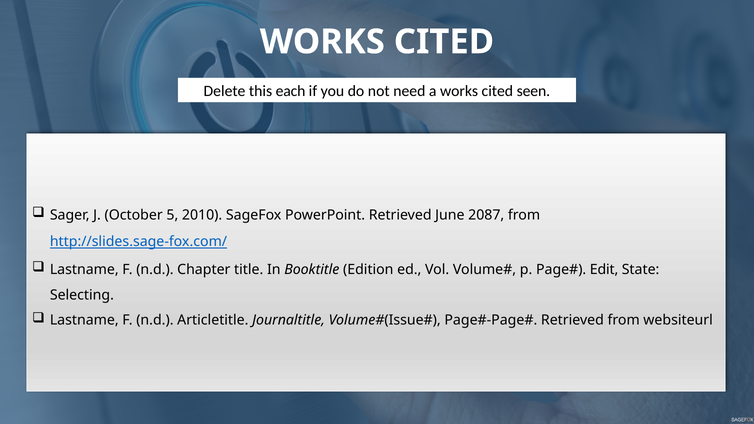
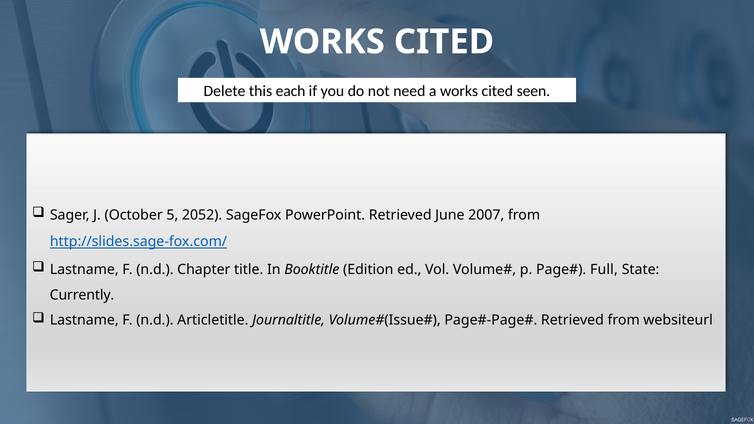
2010: 2010 -> 2052
2087: 2087 -> 2007
Edit: Edit -> Full
Selecting: Selecting -> Currently
